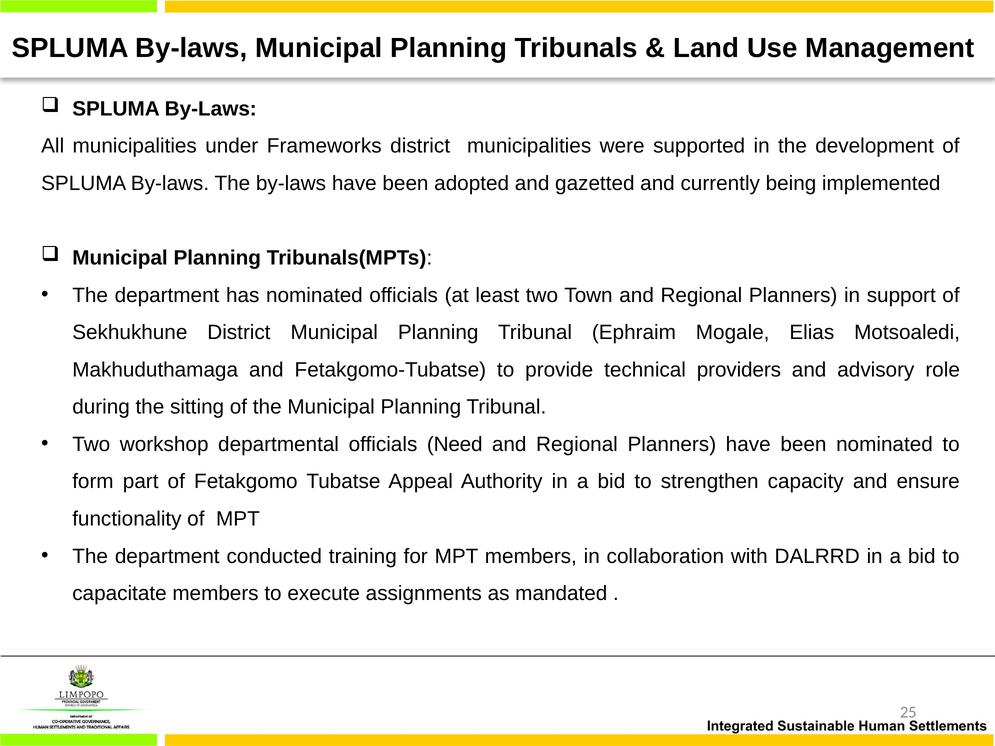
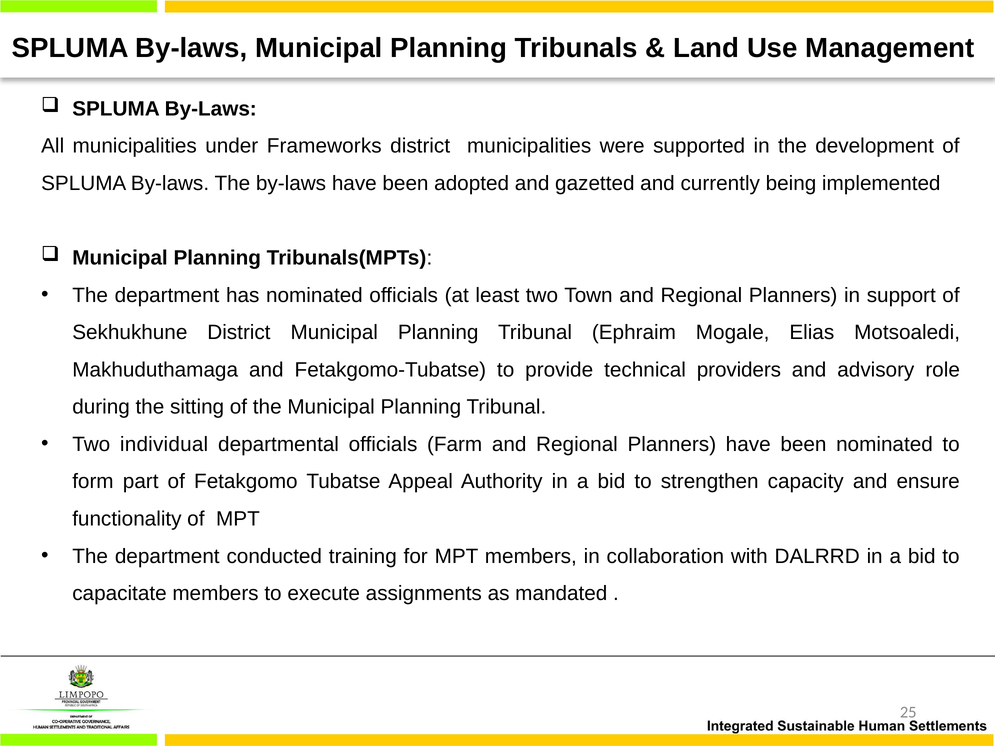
workshop: workshop -> individual
Need: Need -> Farm
